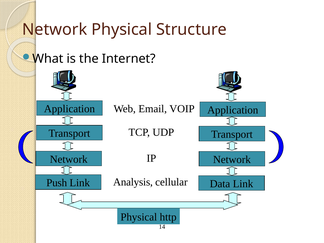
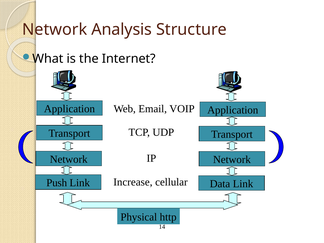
Network Physical: Physical -> Analysis
Analysis: Analysis -> Increase
